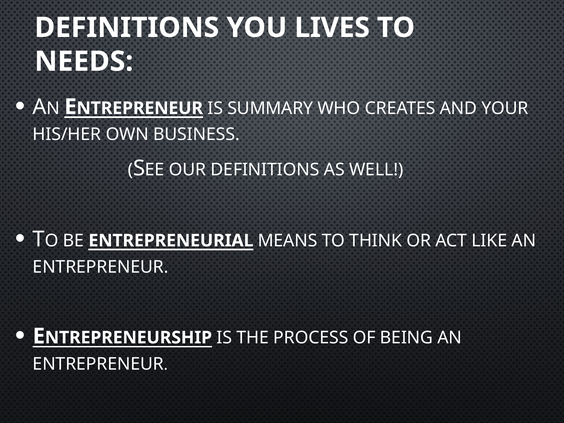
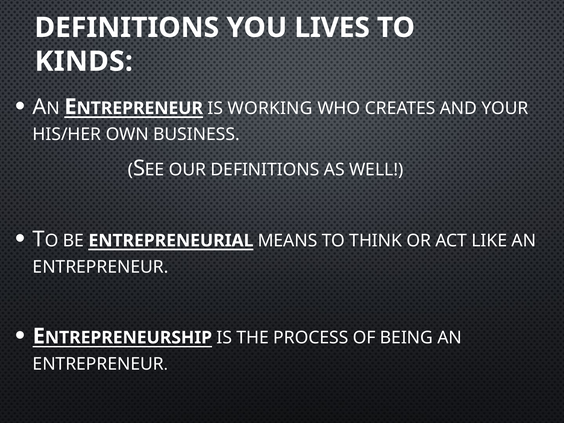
NEEDS: NEEDS -> KINDS
SUMMARY: SUMMARY -> WORKING
